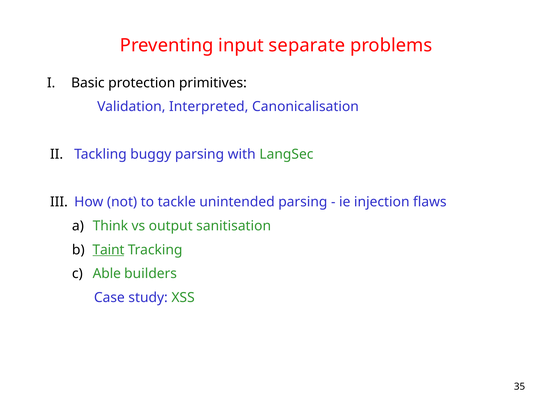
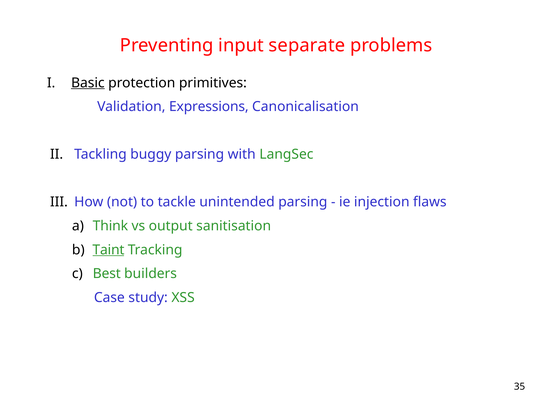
Basic underline: none -> present
Interpreted: Interpreted -> Expressions
Able: Able -> Best
